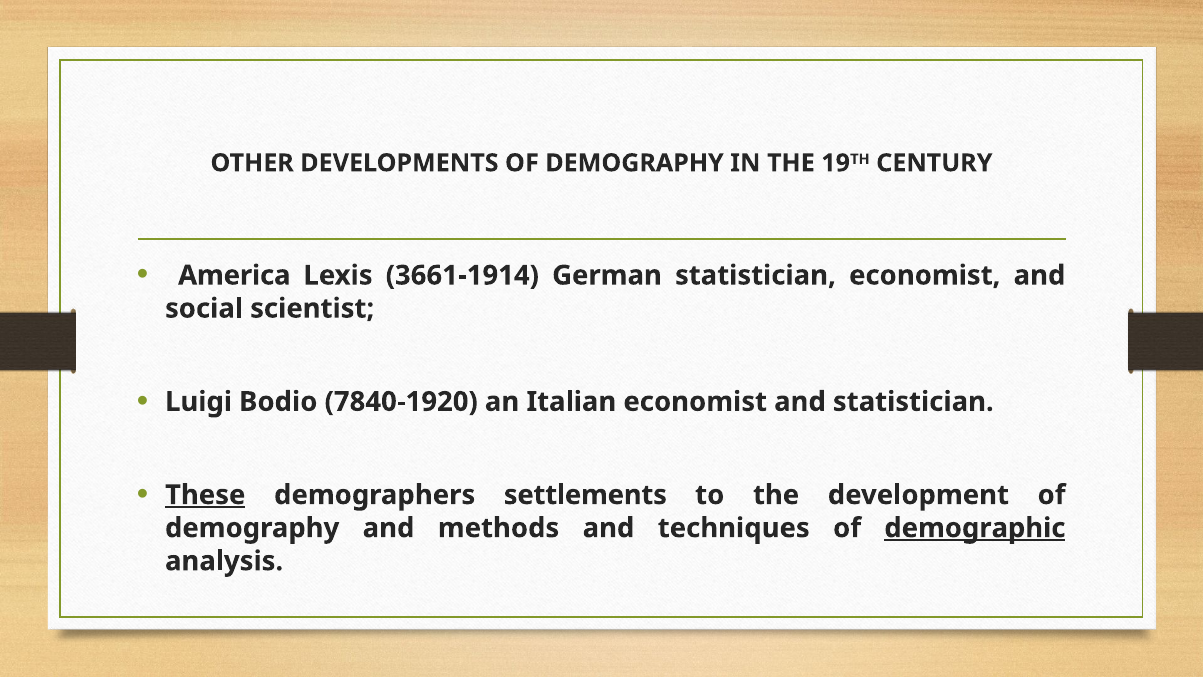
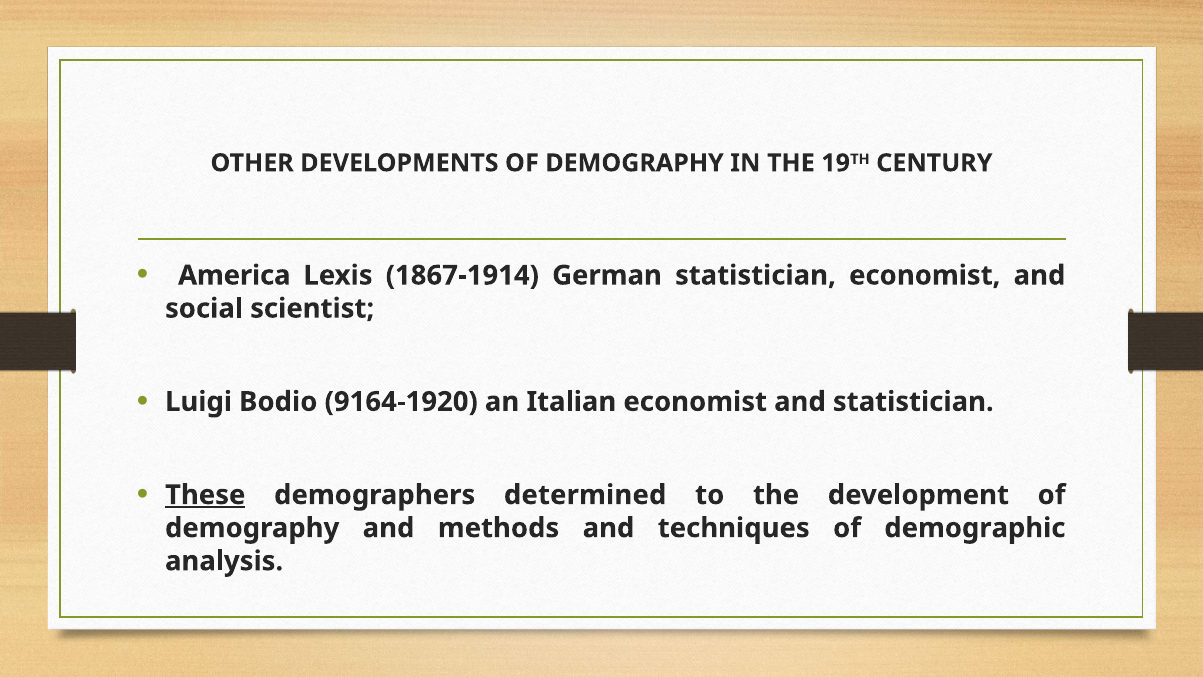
3661-1914: 3661-1914 -> 1867-1914
7840-1920: 7840-1920 -> 9164-1920
settlements: settlements -> determined
demographic underline: present -> none
